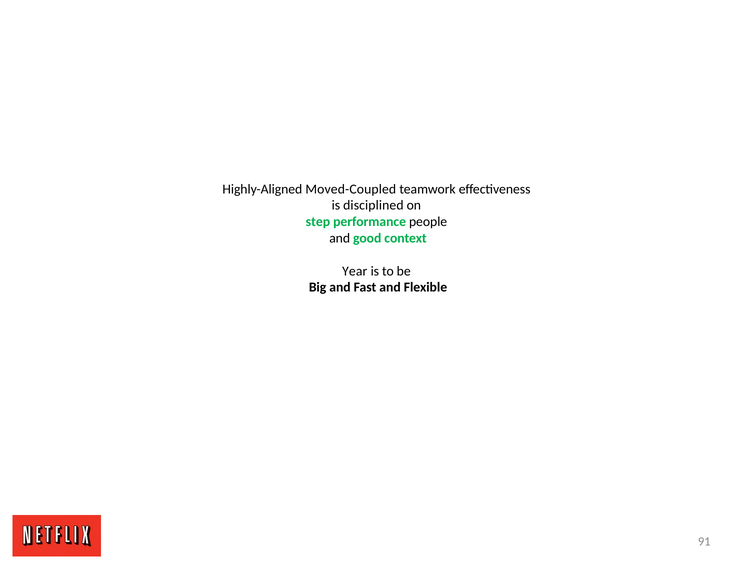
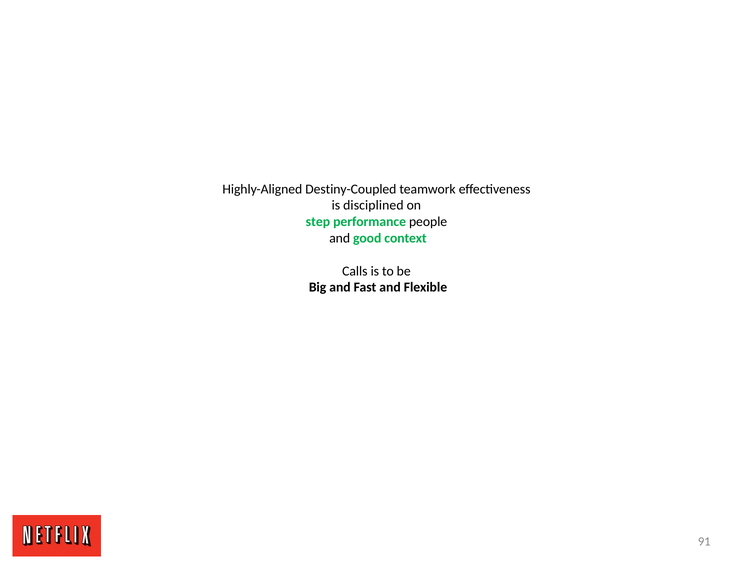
Moved-Coupled: Moved-Coupled -> Destiny-Coupled
Year: Year -> Calls
